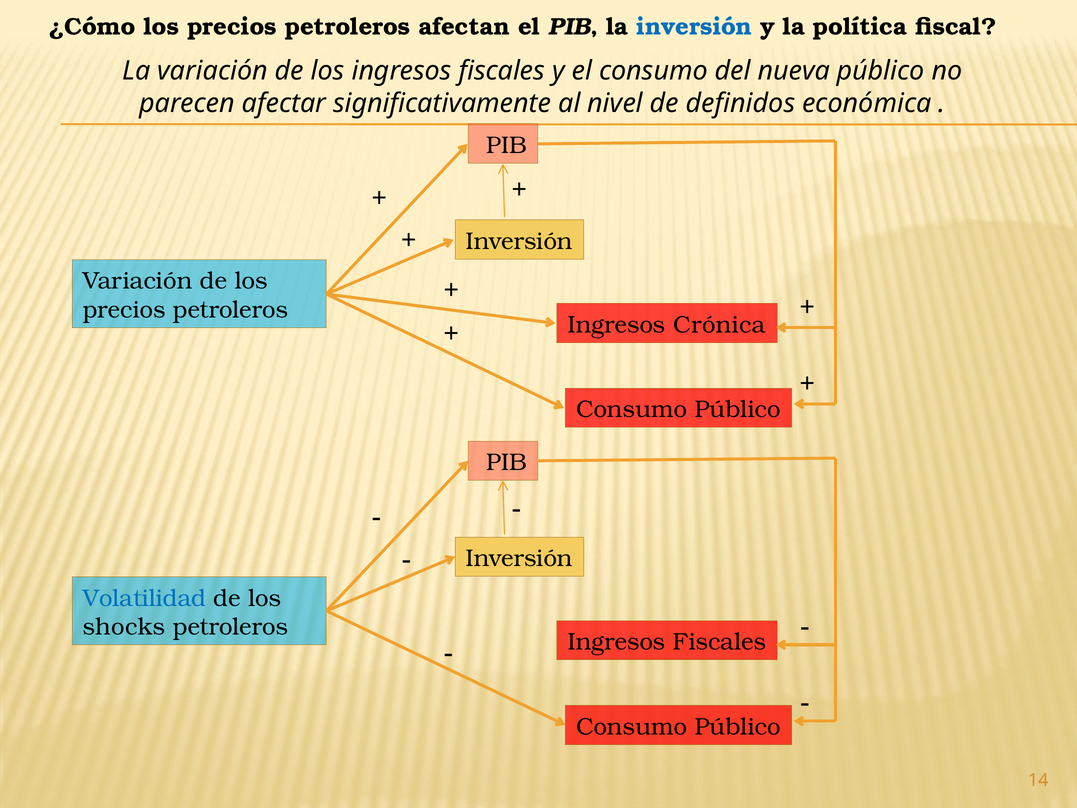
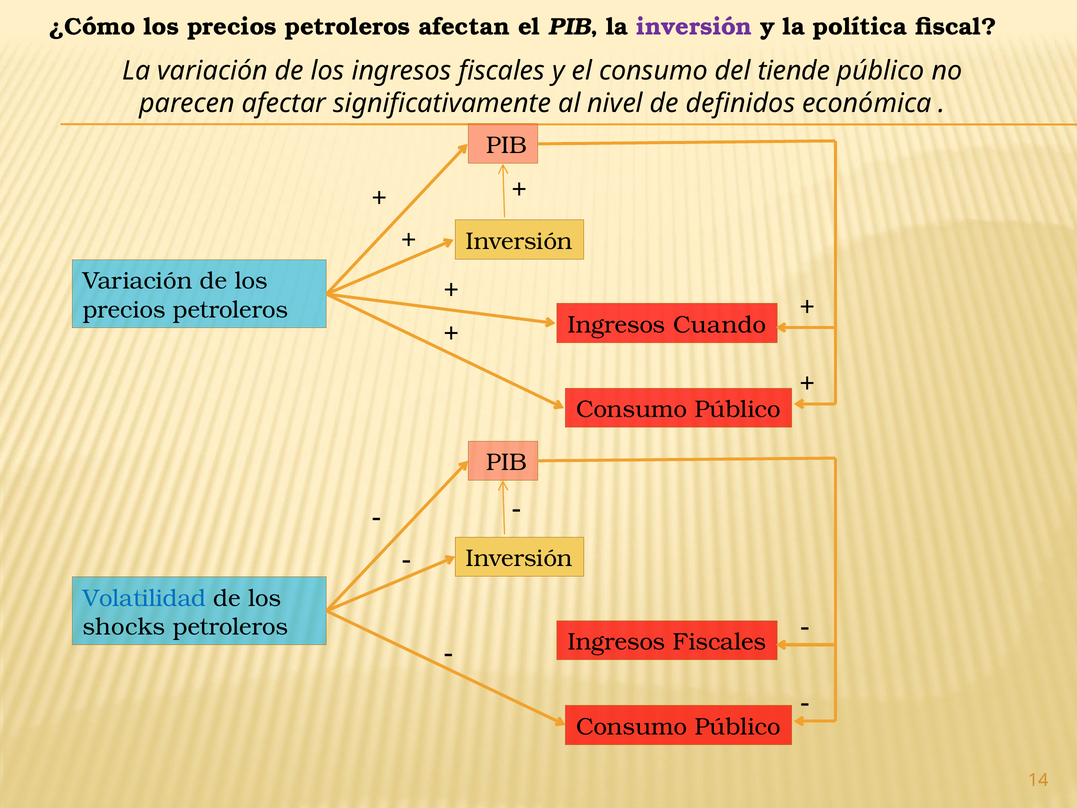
inversión at (694, 27) colour: blue -> purple
nueva: nueva -> tiende
Crónica: Crónica -> Cuando
